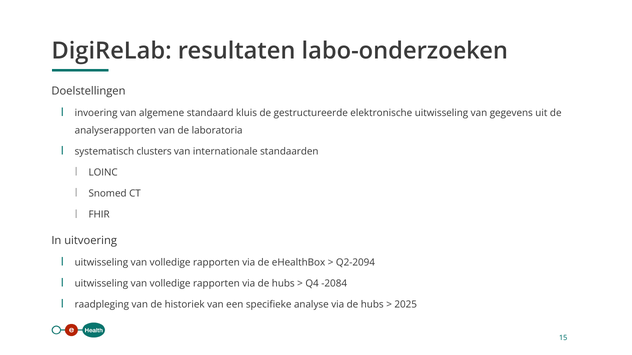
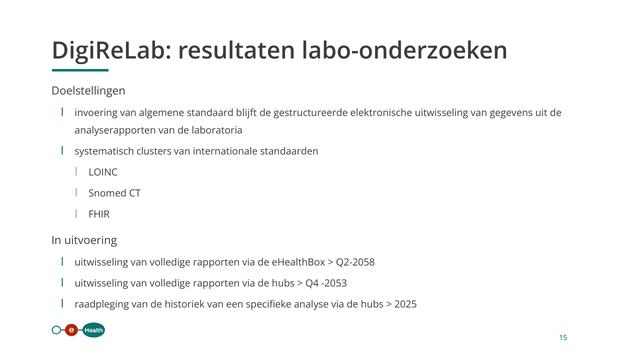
kluis: kluis -> blijft
Q2-2094: Q2-2094 -> Q2-2058
-2084: -2084 -> -2053
